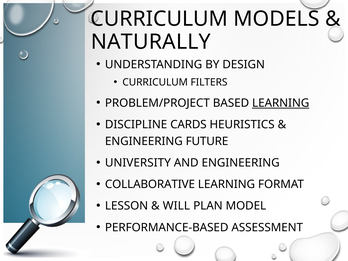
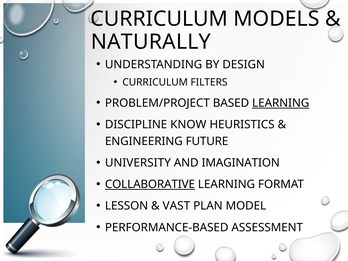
CARDS: CARDS -> KNOW
AND ENGINEERING: ENGINEERING -> IMAGINATION
COLLABORATIVE underline: none -> present
WILL: WILL -> VAST
